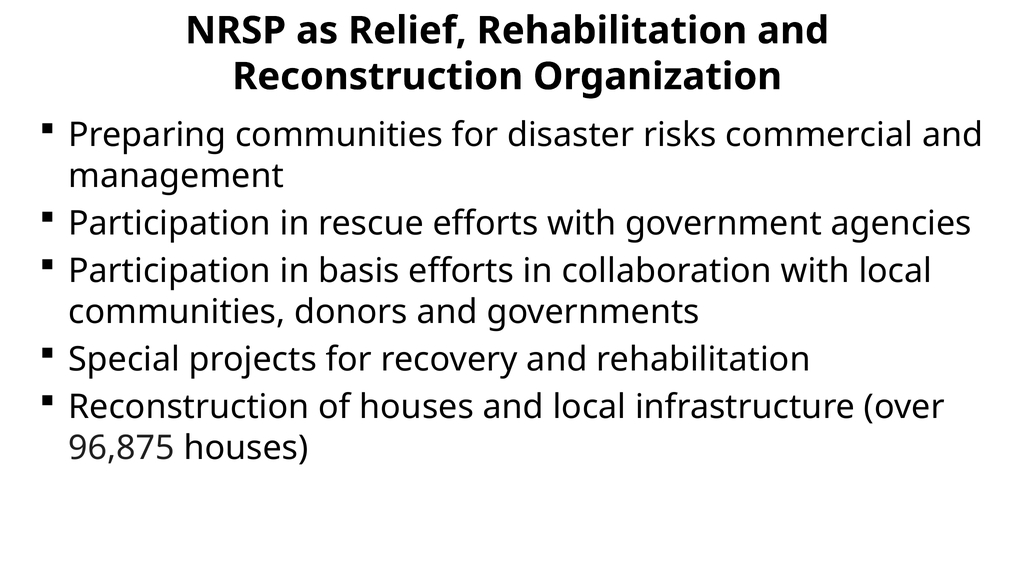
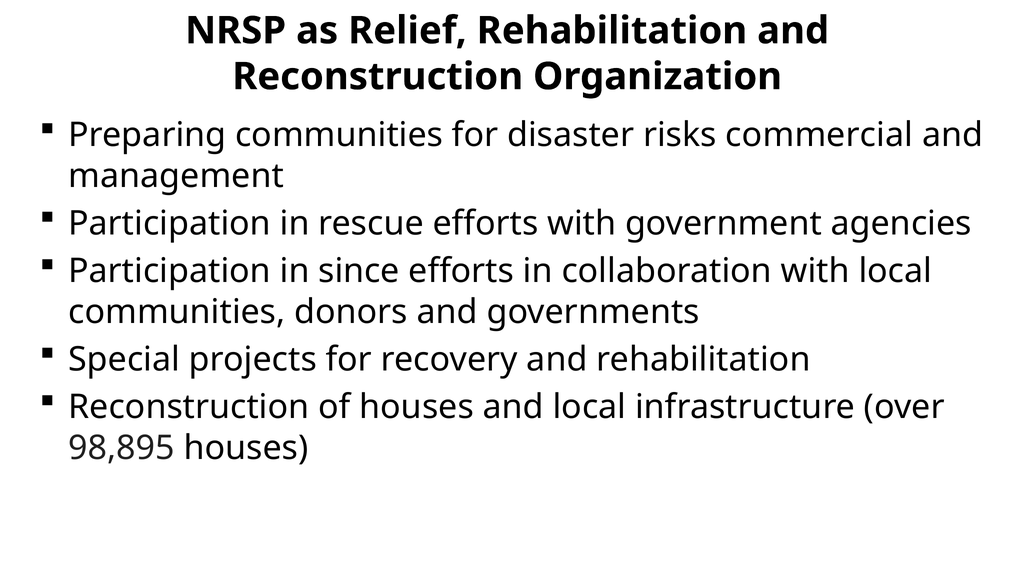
basis: basis -> since
96,875: 96,875 -> 98,895
